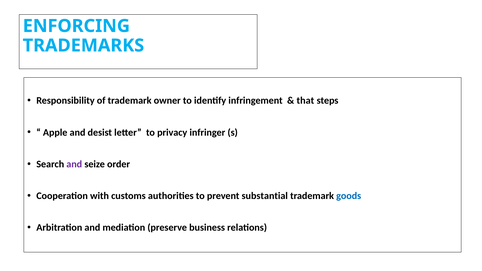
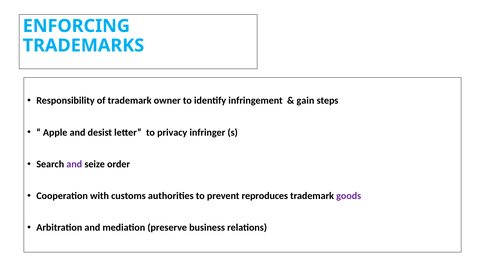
that: that -> gain
substantial: substantial -> reproduces
goods colour: blue -> purple
